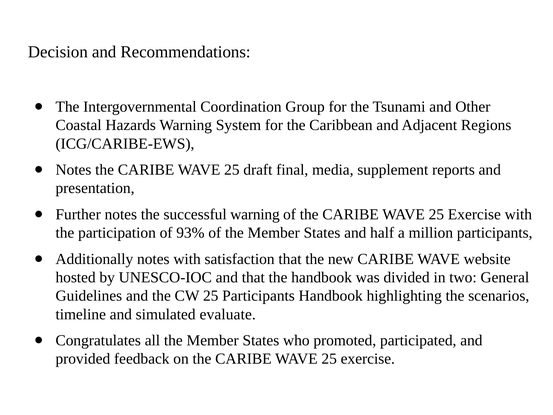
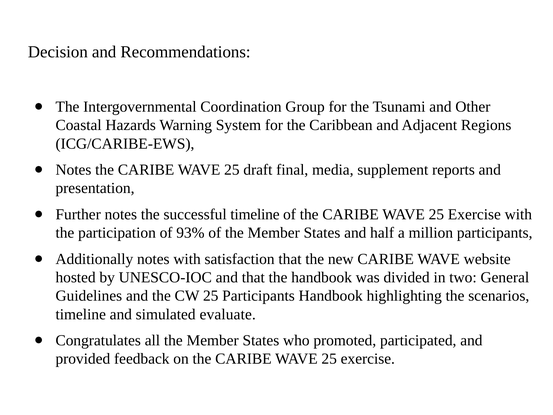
successful warning: warning -> timeline
